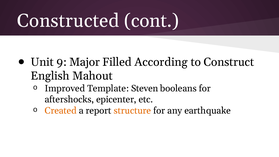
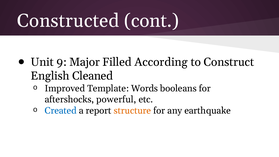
Mahout: Mahout -> Cleaned
Steven: Steven -> Words
epicenter: epicenter -> powerful
Created colour: orange -> blue
